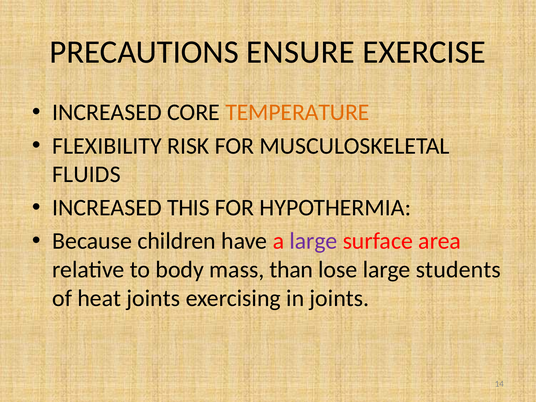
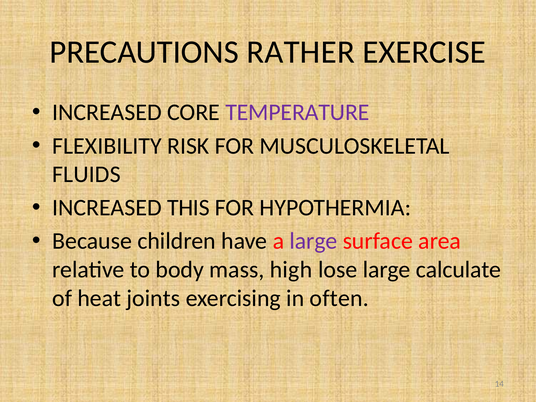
ENSURE: ENSURE -> RATHER
TEMPERATURE colour: orange -> purple
than: than -> high
students: students -> calculate
in joints: joints -> often
